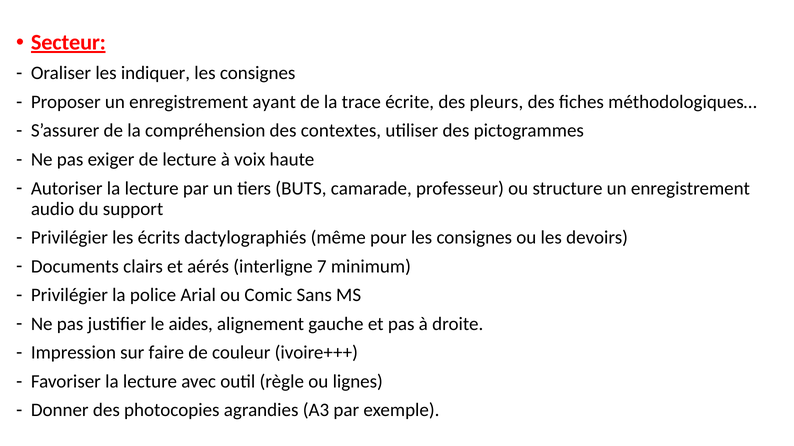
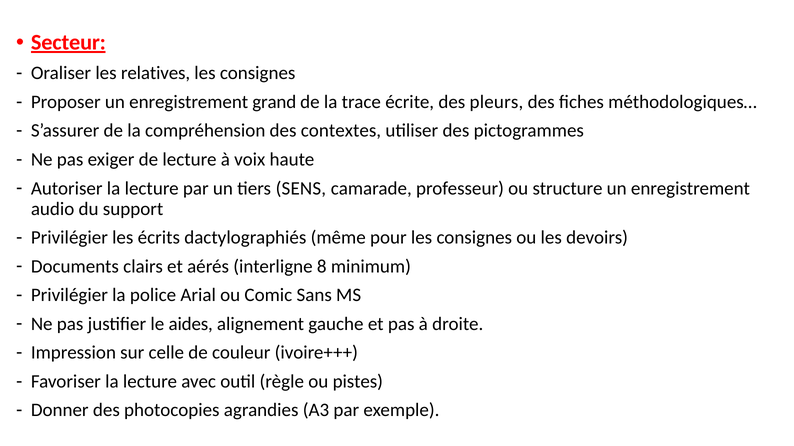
indiquer: indiquer -> relatives
ayant: ayant -> grand
BUTS: BUTS -> SENS
7: 7 -> 8
faire: faire -> celle
lignes: lignes -> pistes
